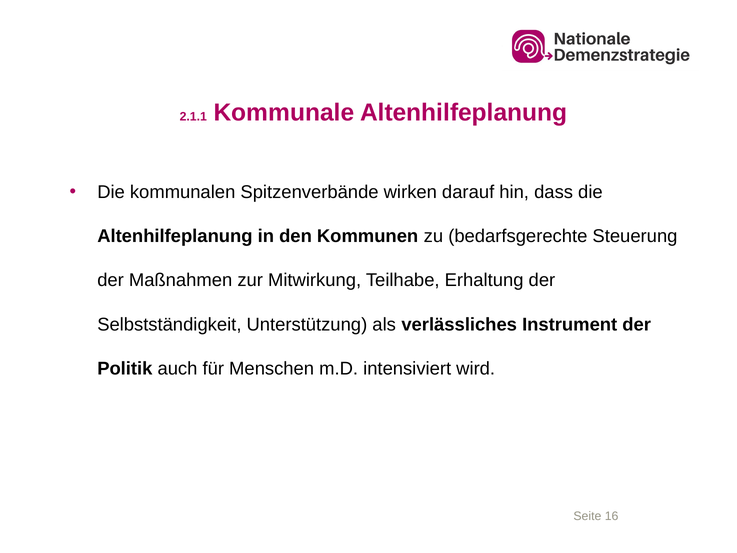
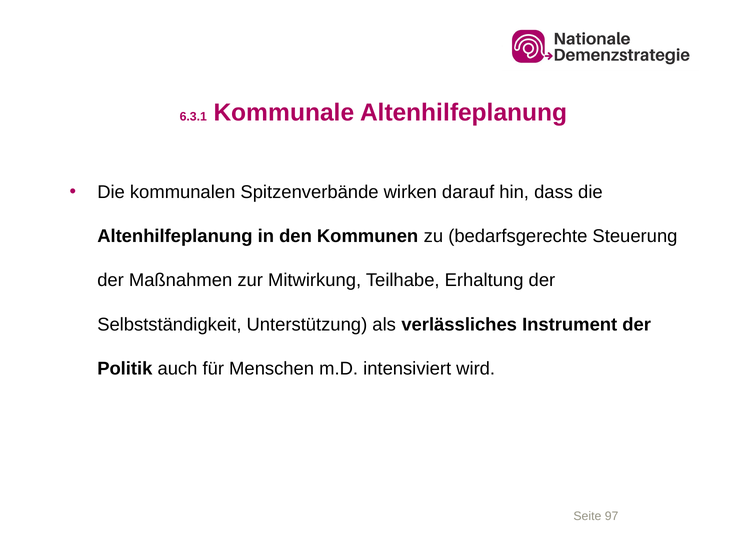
2.1.1: 2.1.1 -> 6.3.1
16: 16 -> 97
